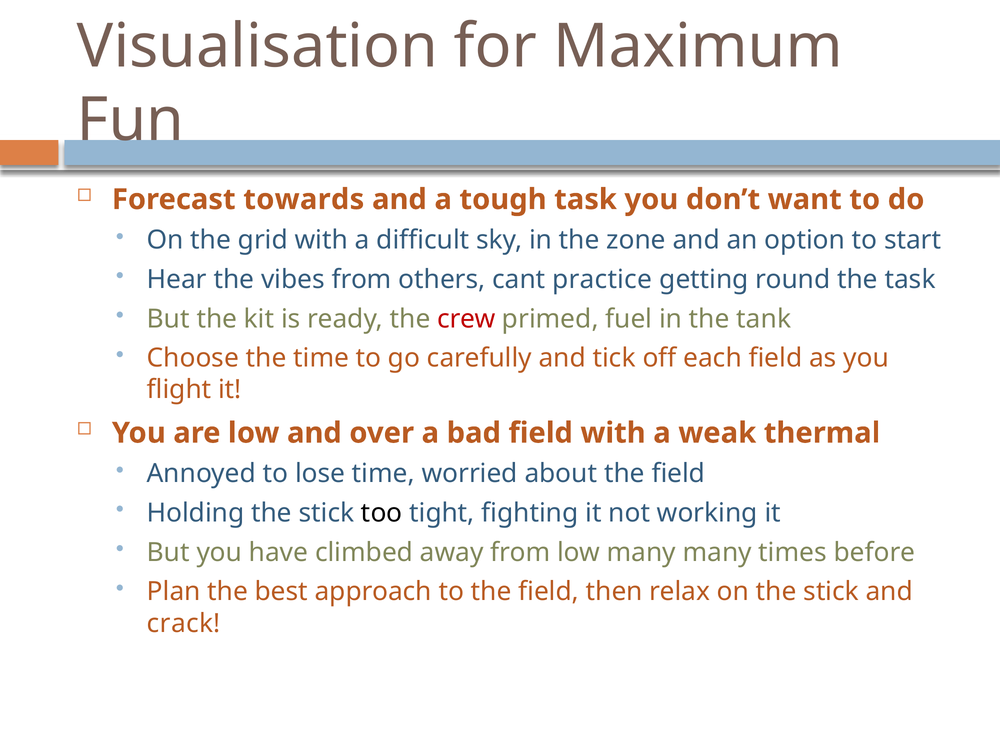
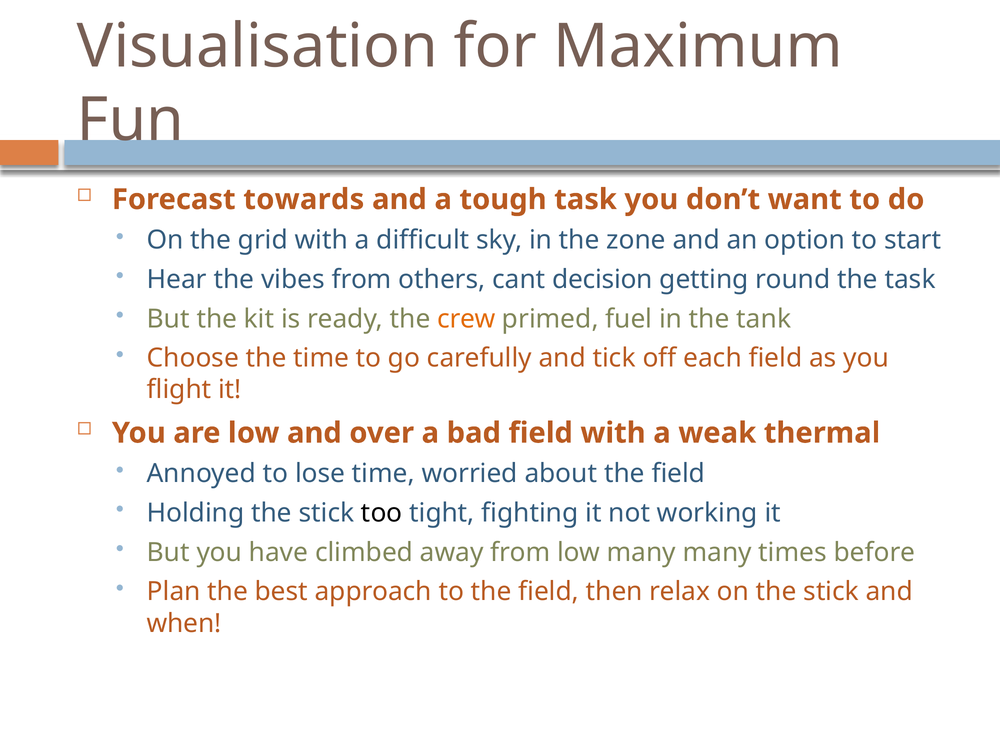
practice: practice -> decision
crew colour: red -> orange
crack: crack -> when
